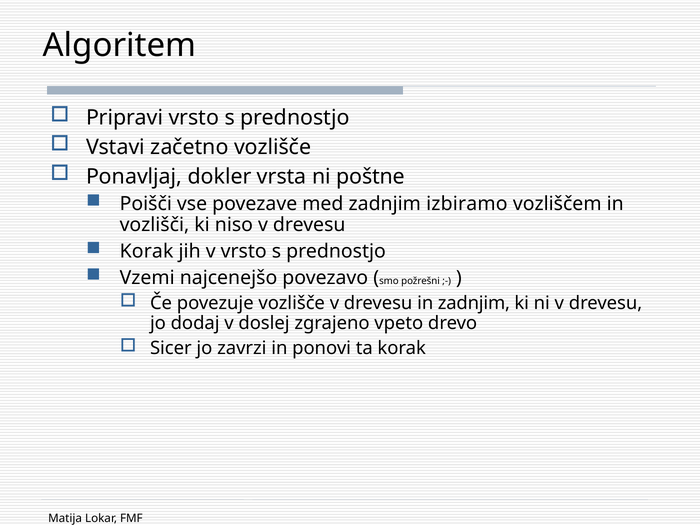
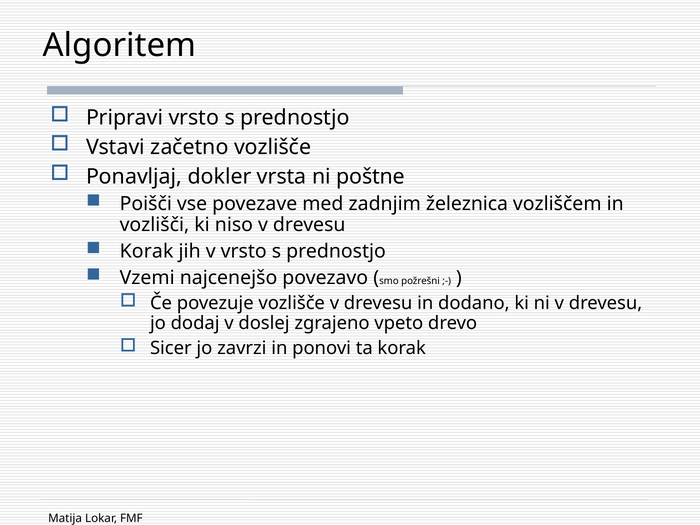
izbiramo: izbiramo -> železnica
in zadnjim: zadnjim -> dodano
